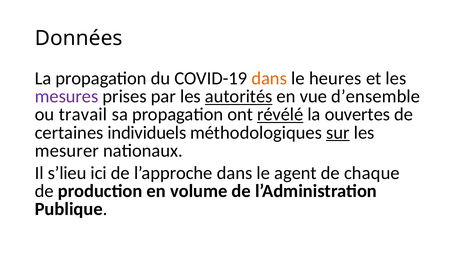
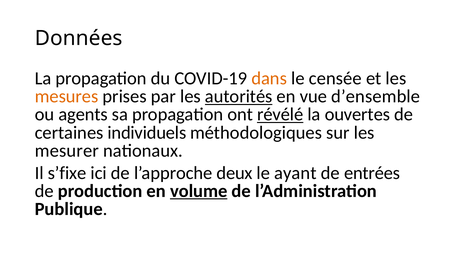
heures: heures -> censée
mesures colour: purple -> orange
travail: travail -> agents
sur underline: present -> none
s’lieu: s’lieu -> s’fixe
l’approche dans: dans -> deux
agent: agent -> ayant
chaque: chaque -> entrées
volume underline: none -> present
